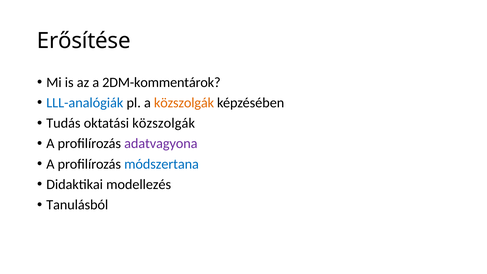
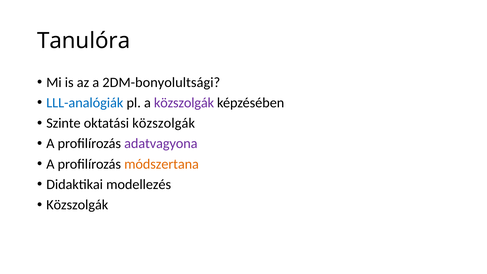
Erősítése: Erősítése -> Tanulóra
2DM-kommentárok: 2DM-kommentárok -> 2DM-bonyolultsági
közszolgák at (184, 103) colour: orange -> purple
Tudás: Tudás -> Szinte
módszertana colour: blue -> orange
Tanulásból at (77, 205): Tanulásból -> Közszolgák
